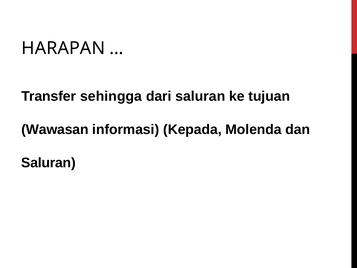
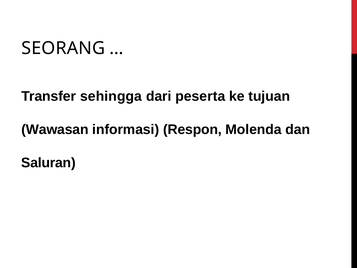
HARAPAN: HARAPAN -> SEORANG
dari saluran: saluran -> peserta
Kepada: Kepada -> Respon
